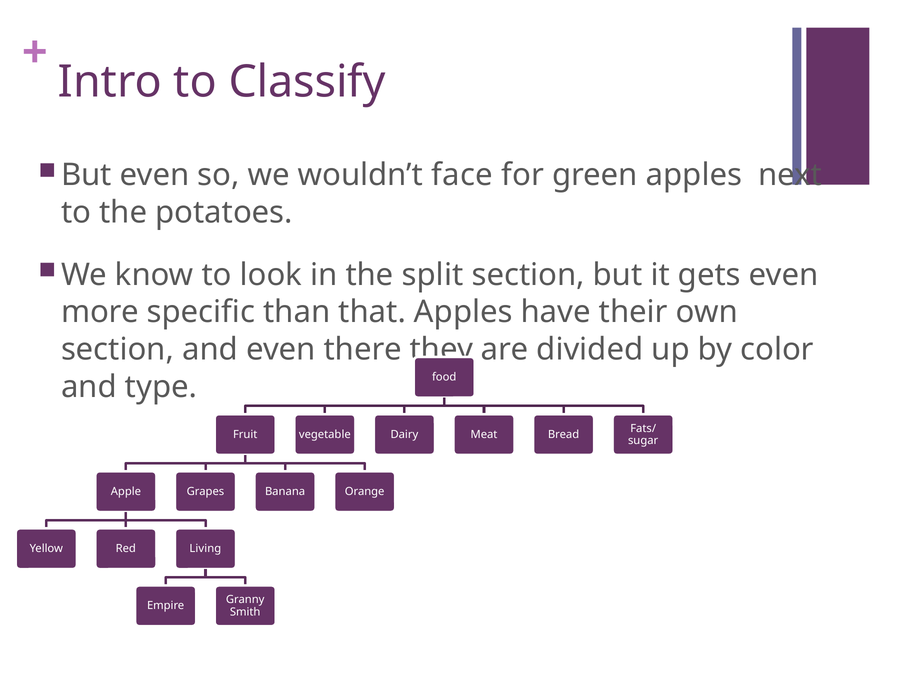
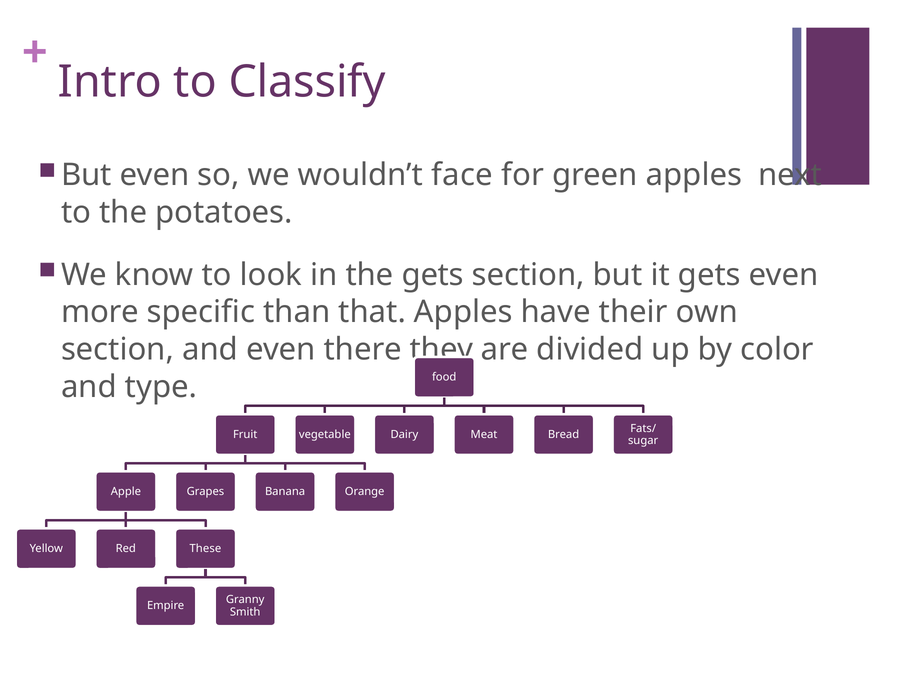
the split: split -> gets
Living: Living -> These
